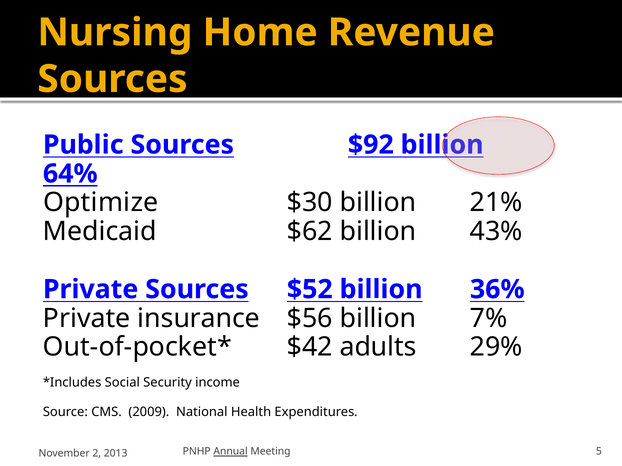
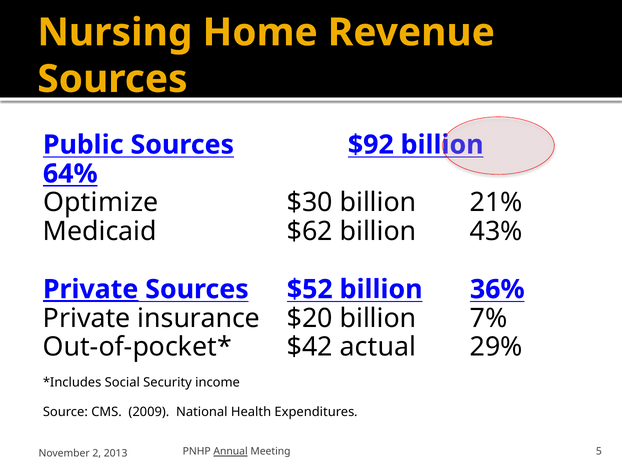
Private at (91, 290) underline: none -> present
$56: $56 -> $20
adults: adults -> actual
